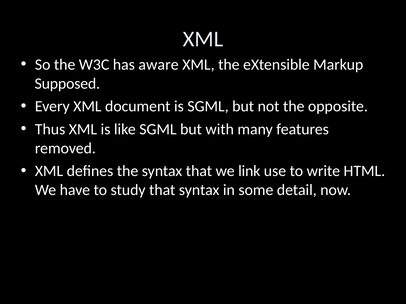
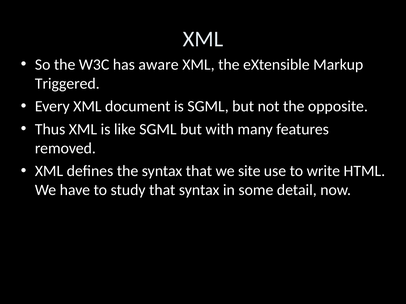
Supposed: Supposed -> Triggered
link: link -> site
